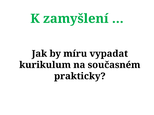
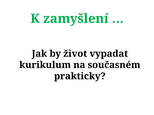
míru: míru -> život
